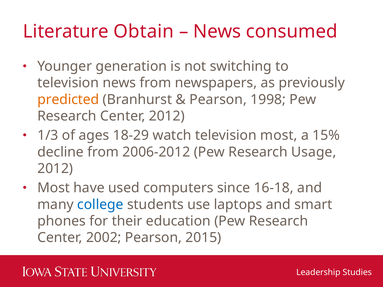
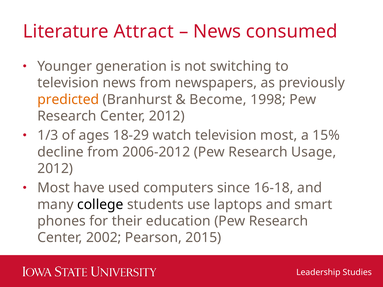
Obtain: Obtain -> Attract
Pearson at (218, 100): Pearson -> Become
college colour: blue -> black
